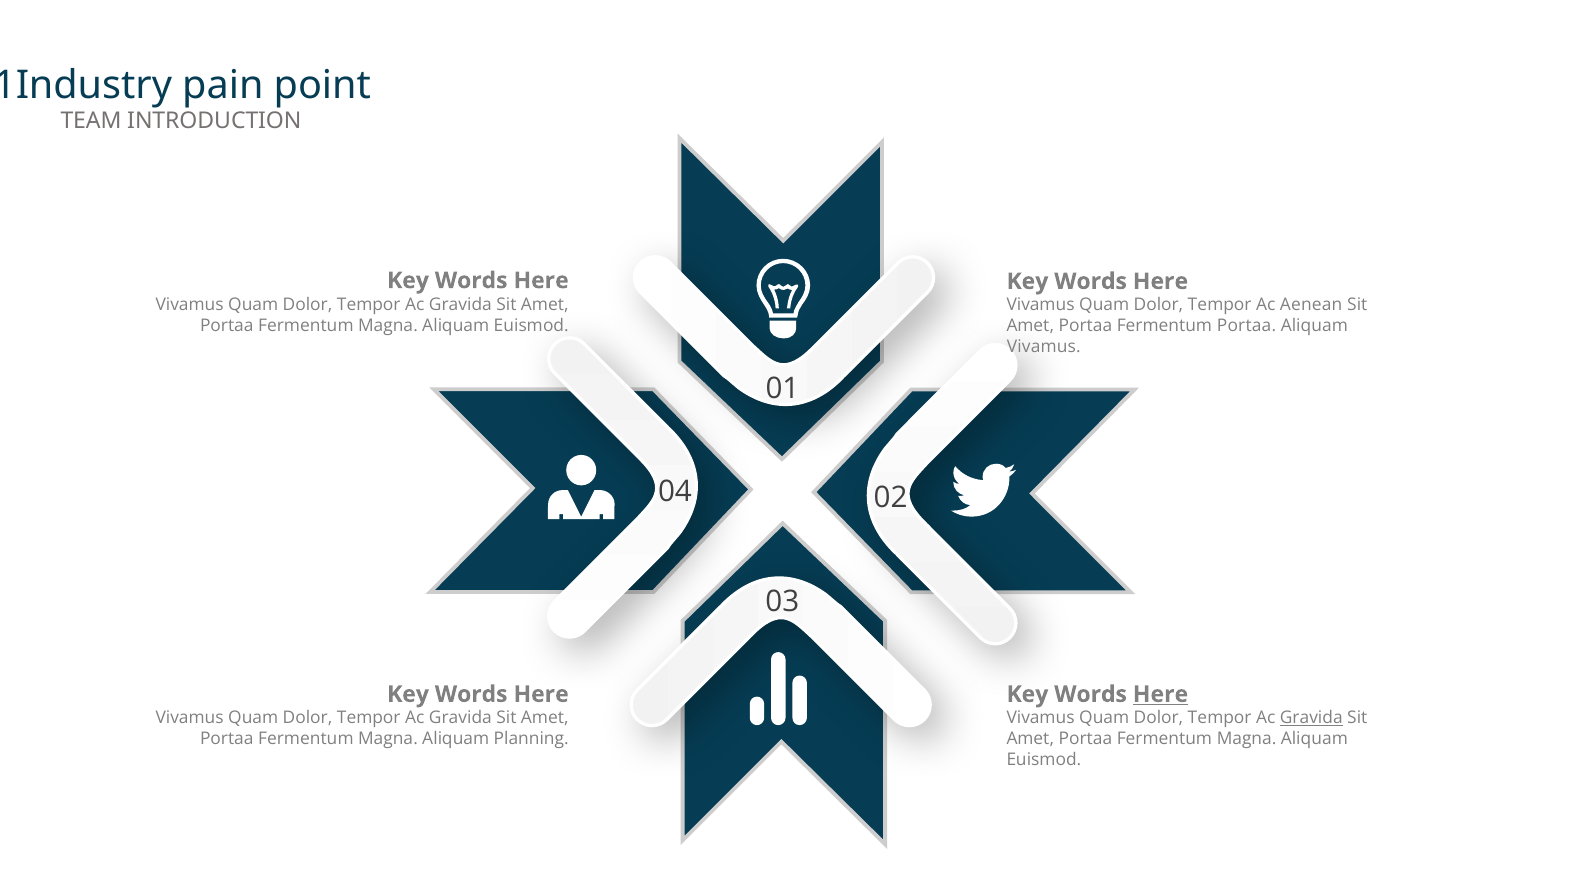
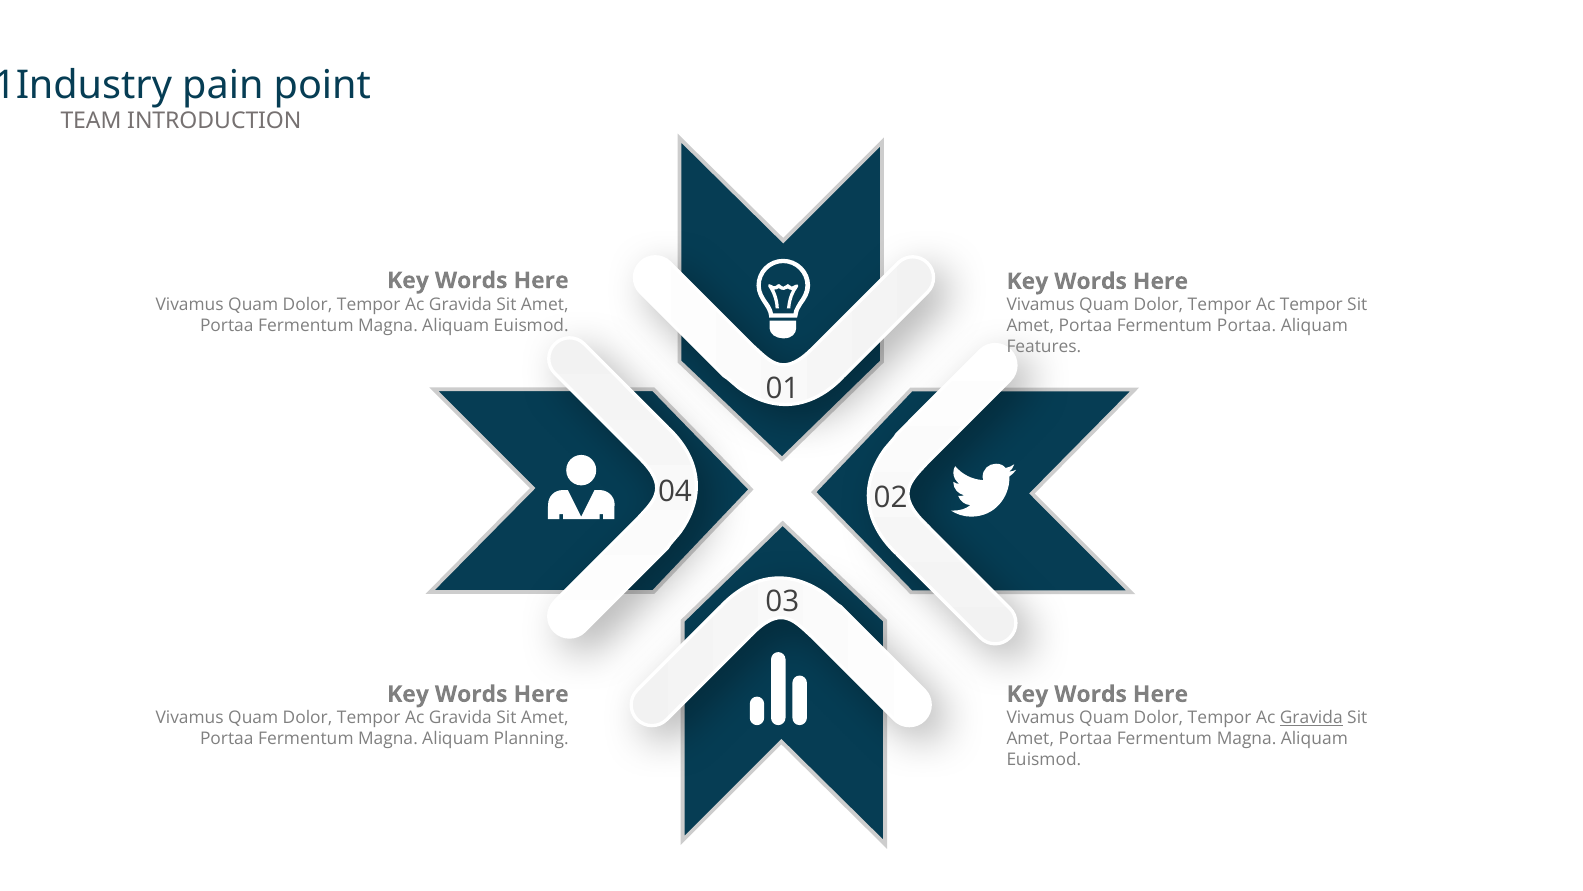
Ac Aenean: Aenean -> Tempor
Vivamus at (1044, 347): Vivamus -> Features
Here at (1160, 694) underline: present -> none
